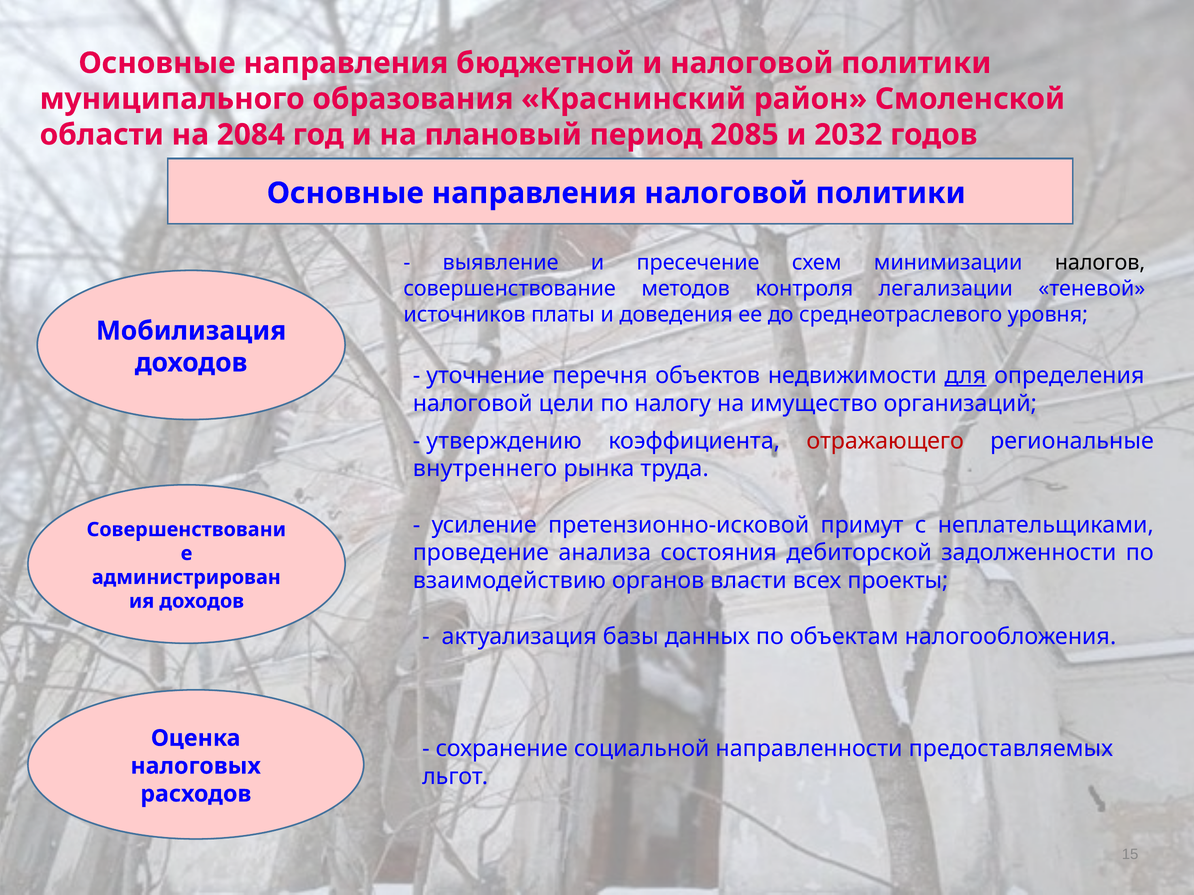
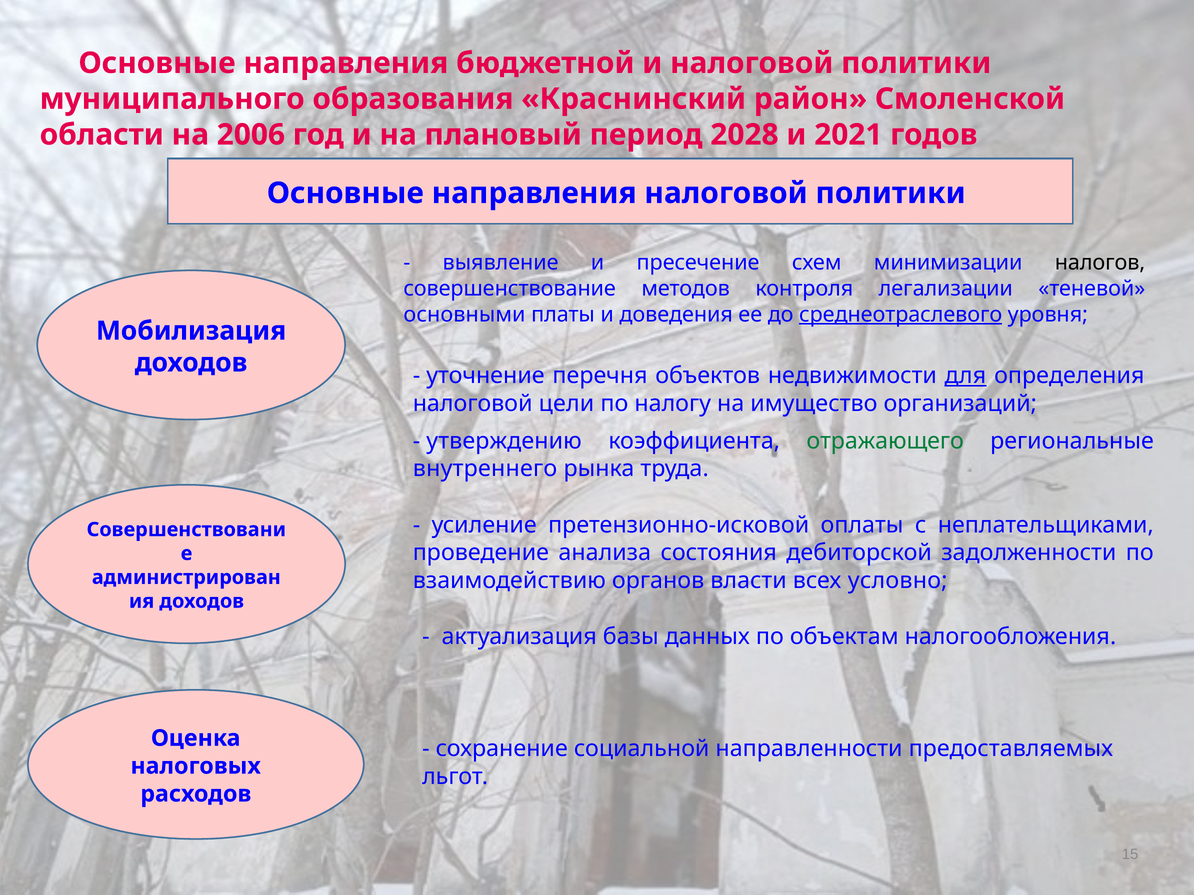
2084: 2084 -> 2006
2085: 2085 -> 2028
2032: 2032 -> 2021
источников: источников -> основными
среднеотраслевого underline: none -> present
отражающего colour: red -> green
примут: примут -> оплаты
проекты: проекты -> условно
